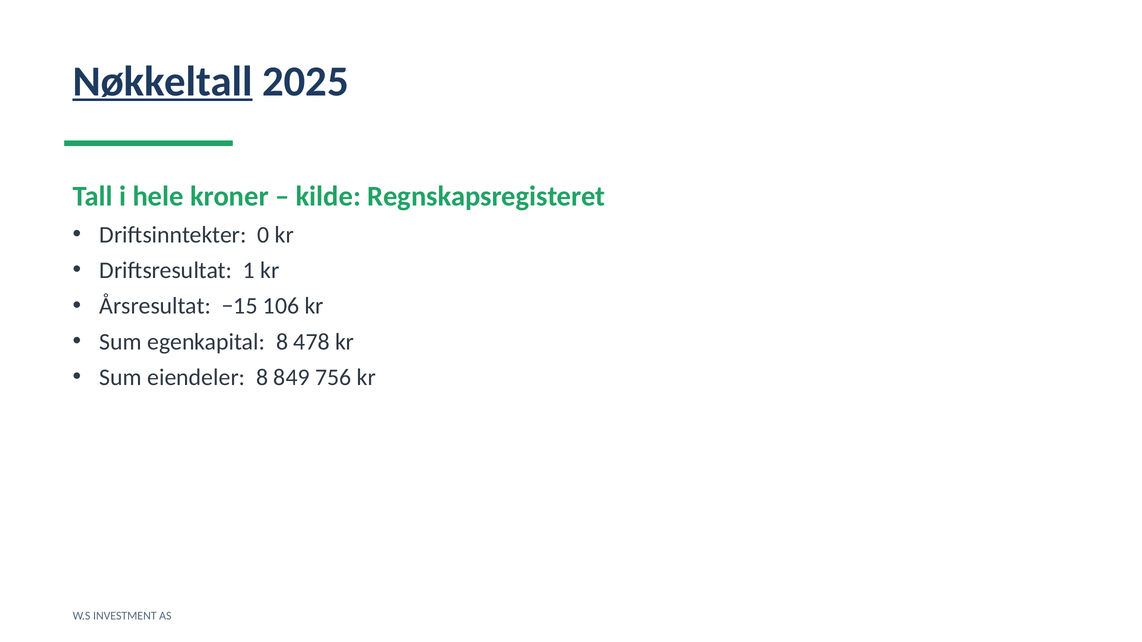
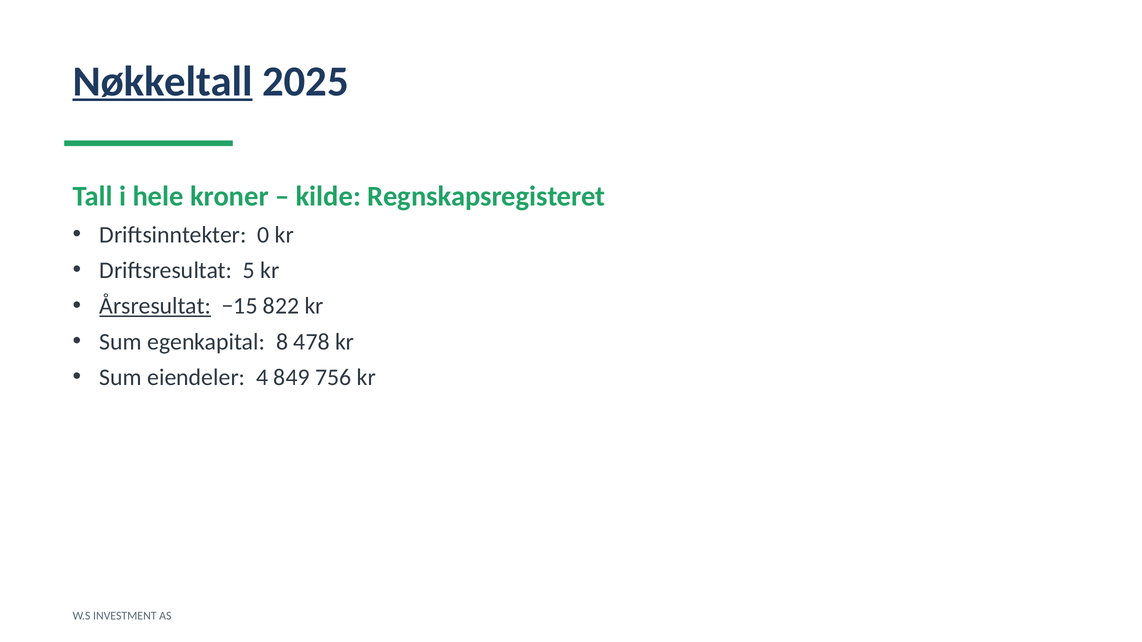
1: 1 -> 5
Årsresultat underline: none -> present
106: 106 -> 822
eiendeler 8: 8 -> 4
